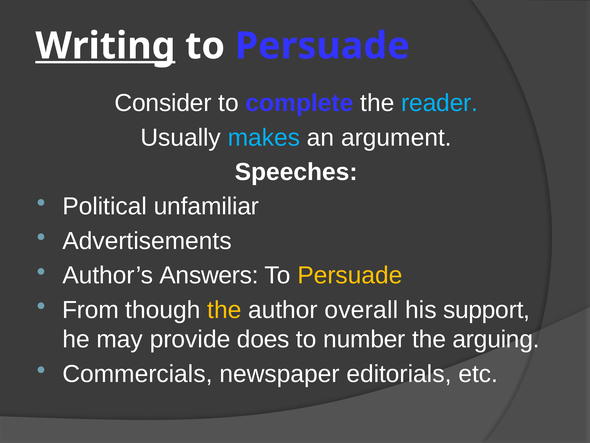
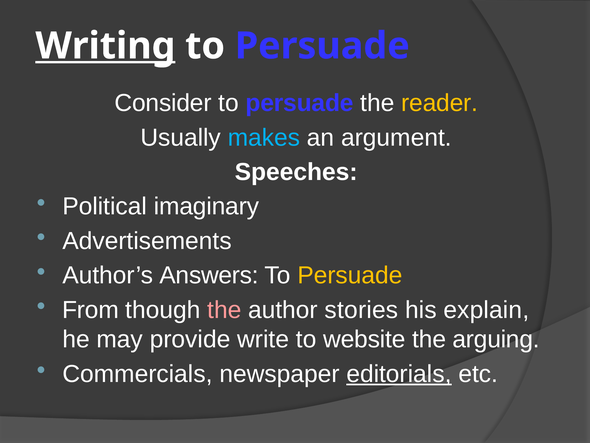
complete at (300, 103): complete -> persuade
reader colour: light blue -> yellow
unfamiliar: unfamiliar -> imaginary
the at (224, 310) colour: yellow -> pink
overall: overall -> stories
support: support -> explain
does: does -> write
number: number -> website
editorials underline: none -> present
